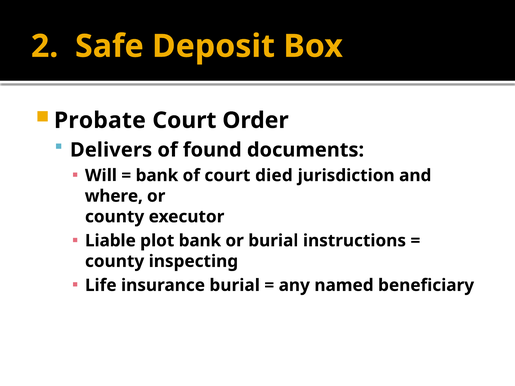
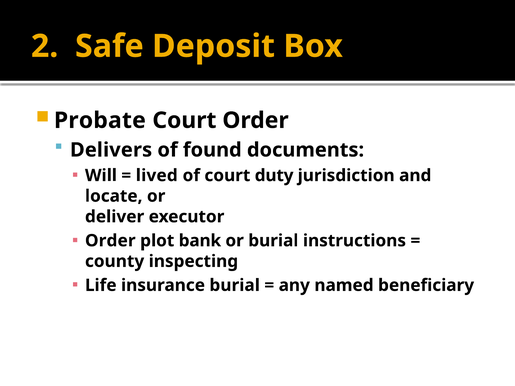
bank at (157, 176): bank -> lived
died: died -> duty
where: where -> locate
county at (115, 217): county -> deliver
Liable at (110, 241): Liable -> Order
